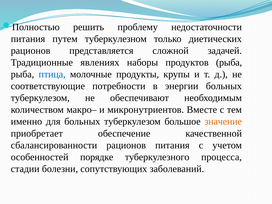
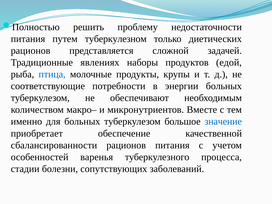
продуктов рыба: рыба -> едой
значение colour: orange -> blue
порядке: порядке -> варенья
